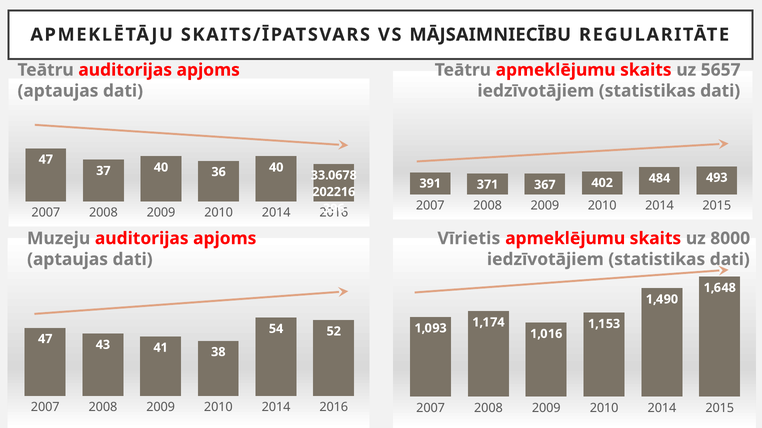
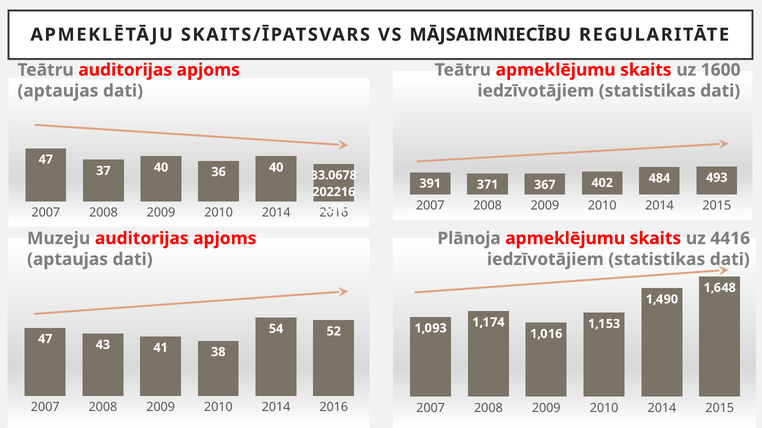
5657: 5657 -> 1600
Vīrietis: Vīrietis -> Plānoja
8000: 8000 -> 4416
